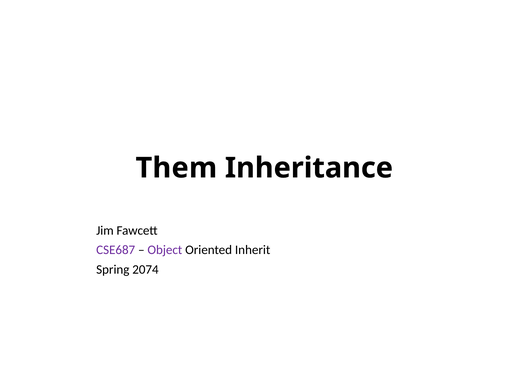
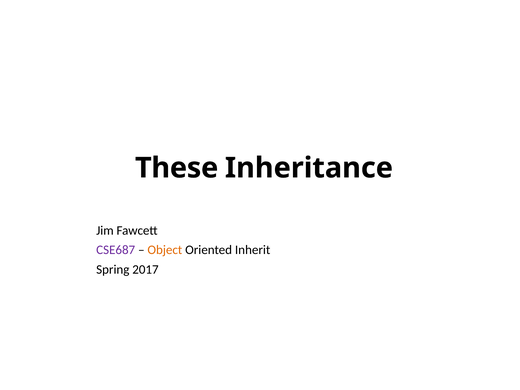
Them: Them -> These
Object colour: purple -> orange
2074: 2074 -> 2017
